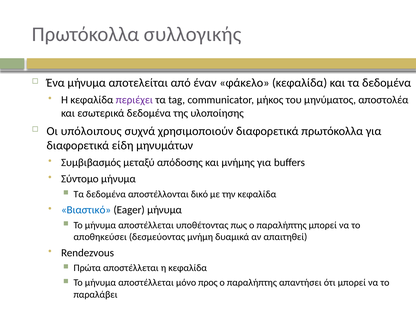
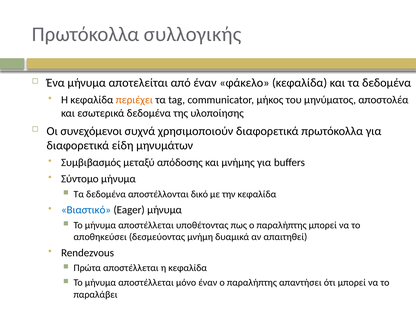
περιέχει colour: purple -> orange
υπόλοιπους: υπόλοιπους -> συνεχόμενοι
μόνο προς: προς -> έναν
